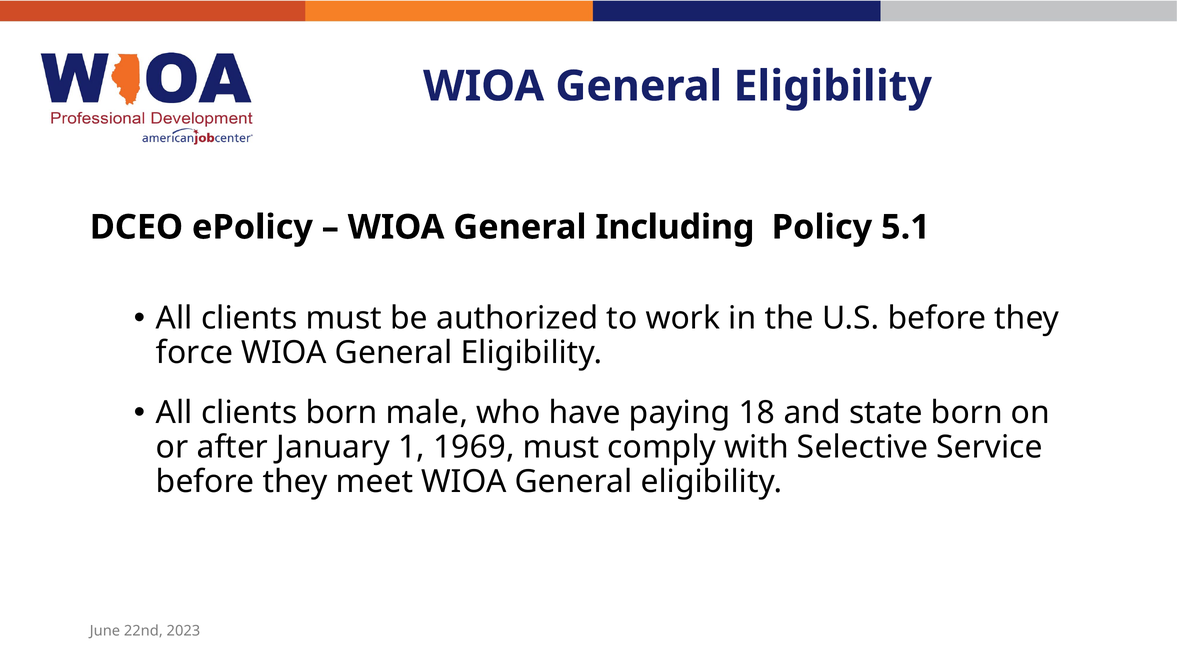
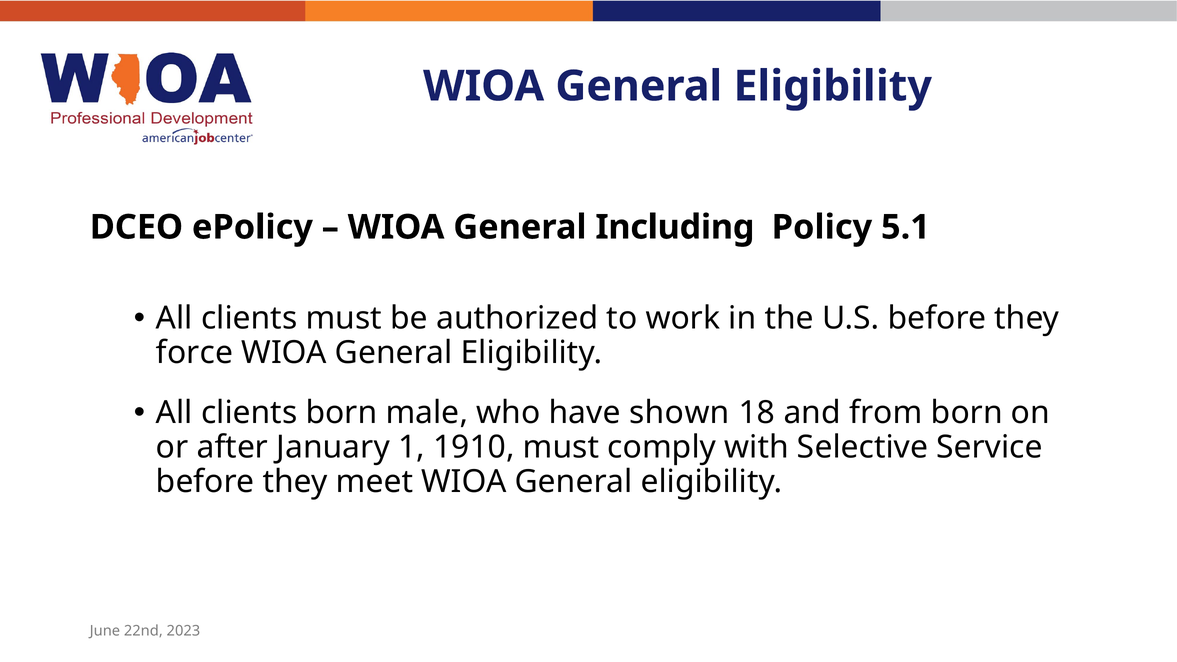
paying: paying -> shown
state: state -> from
1969: 1969 -> 1910
